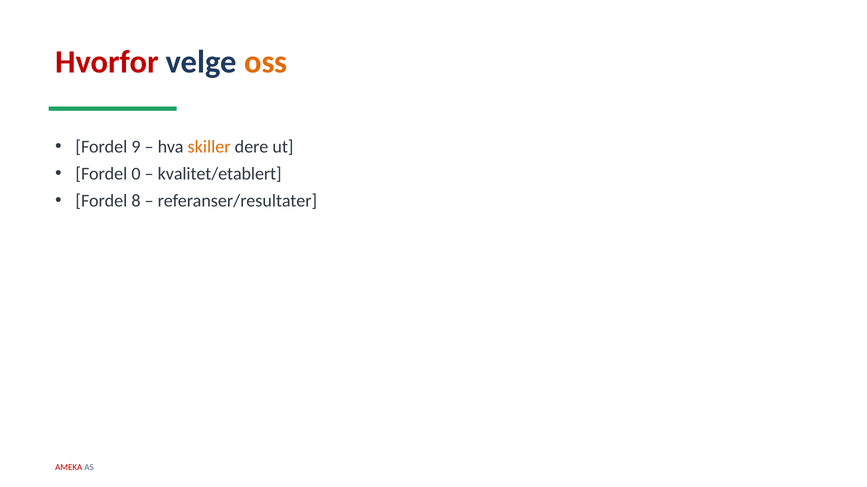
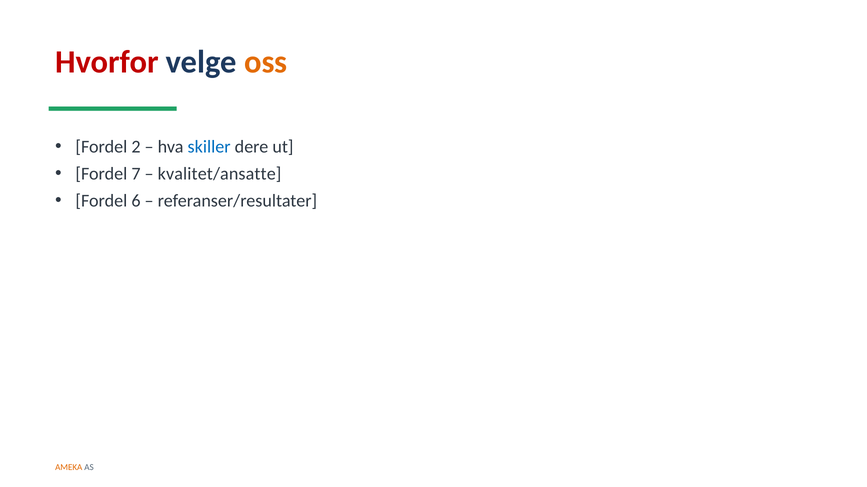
9: 9 -> 2
skiller colour: orange -> blue
0: 0 -> 7
kvalitet/etablert: kvalitet/etablert -> kvalitet/ansatte
8: 8 -> 6
AMEKA colour: red -> orange
